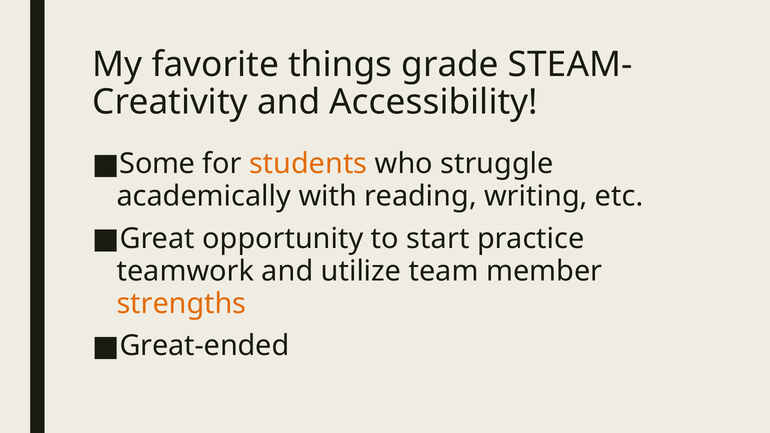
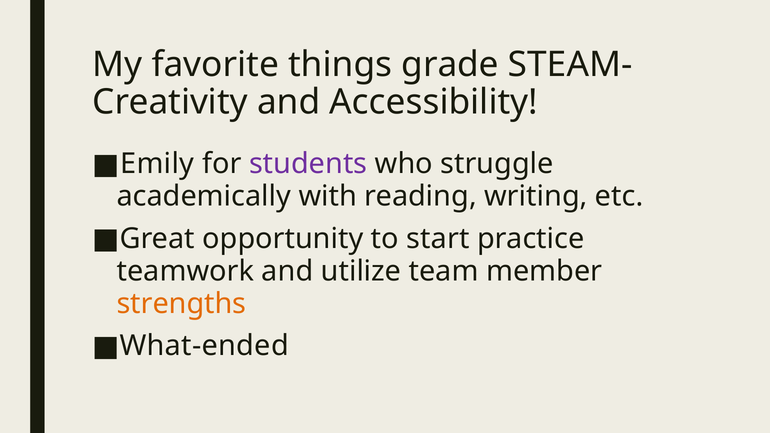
Some: Some -> Emily
students colour: orange -> purple
Great-ended: Great-ended -> What-ended
